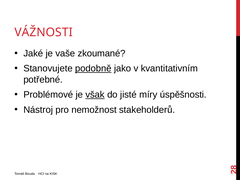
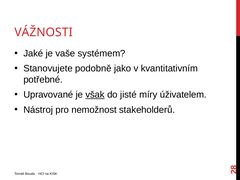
zkoumané: zkoumané -> systémem
podobně underline: present -> none
Problémové: Problémové -> Upravované
úspěšnosti: úspěšnosti -> úživatelem
